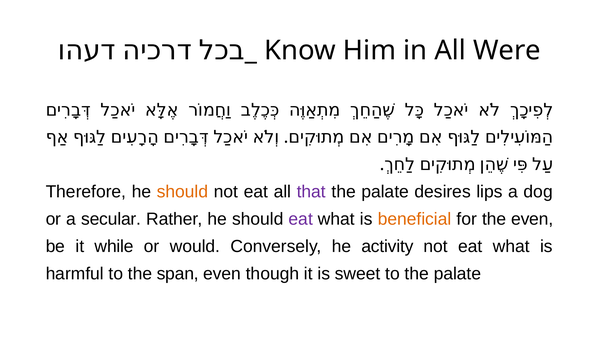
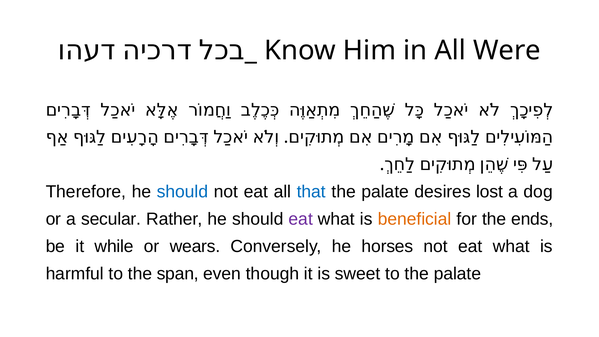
should at (182, 192) colour: orange -> blue
that colour: purple -> blue
lips: lips -> lost
the even: even -> ends
would: would -> wears
activity: activity -> horses
